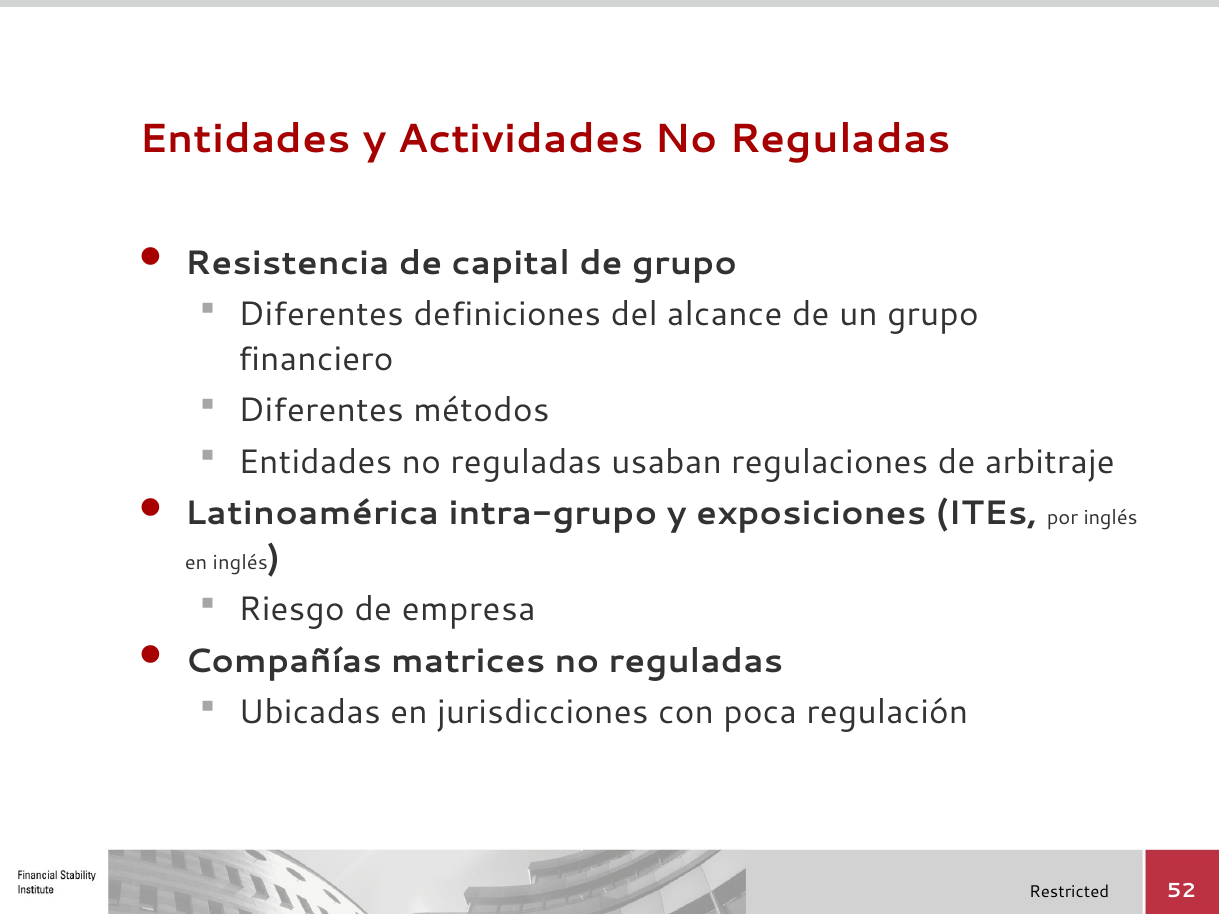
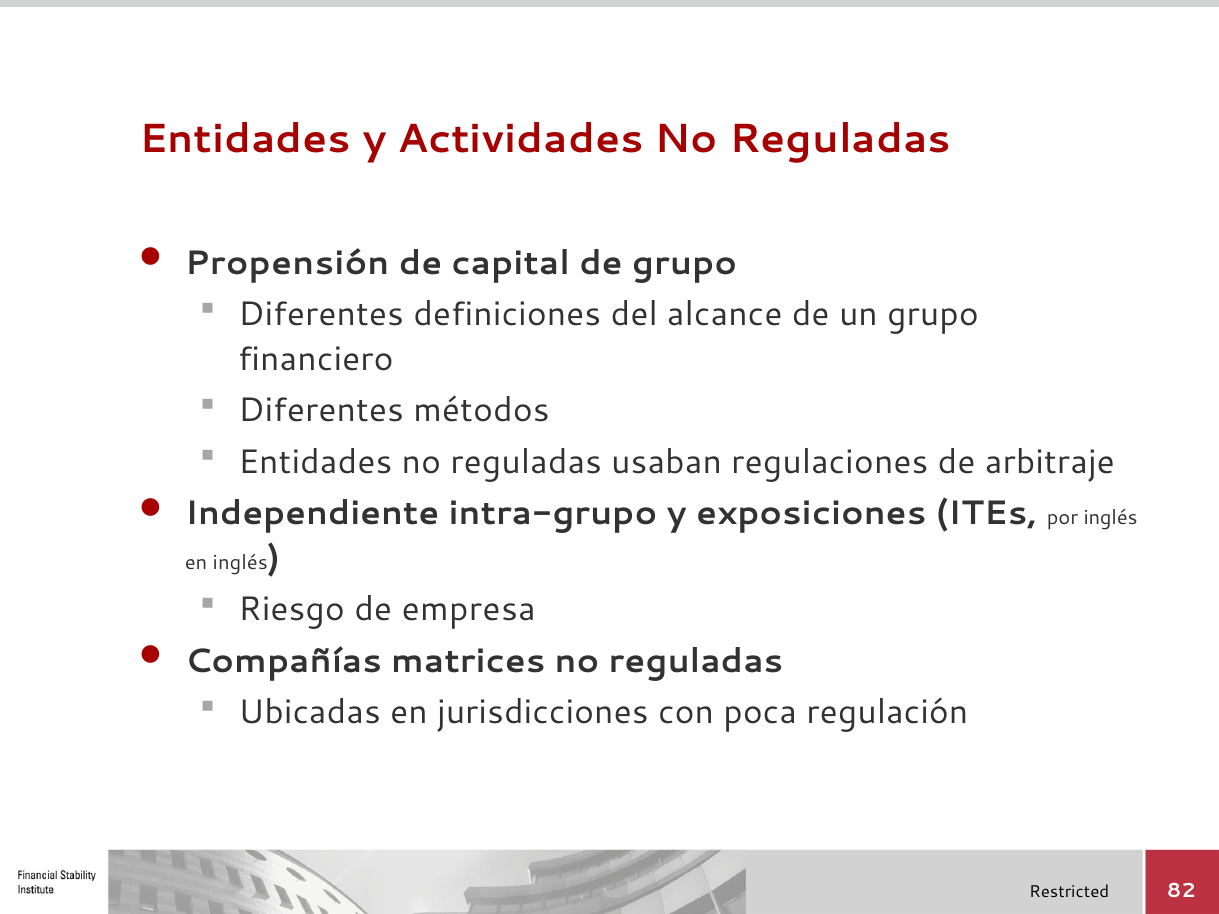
Resistencia: Resistencia -> Propensión
Latinoamérica: Latinoamérica -> Independiente
52: 52 -> 82
